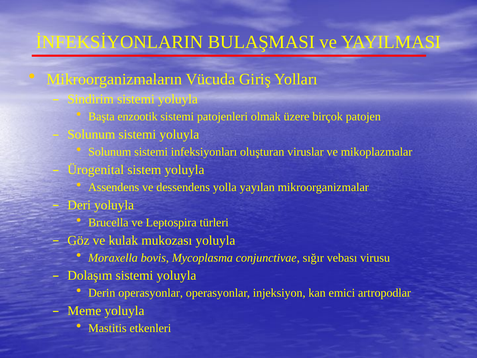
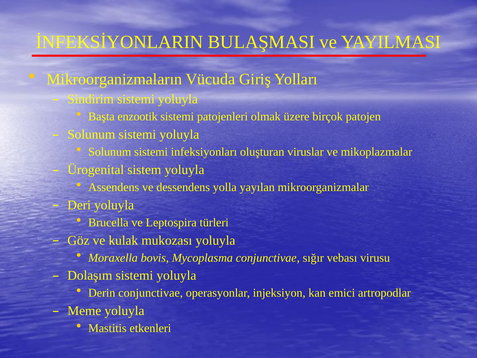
Derin operasyonlar: operasyonlar -> conjunctivae
